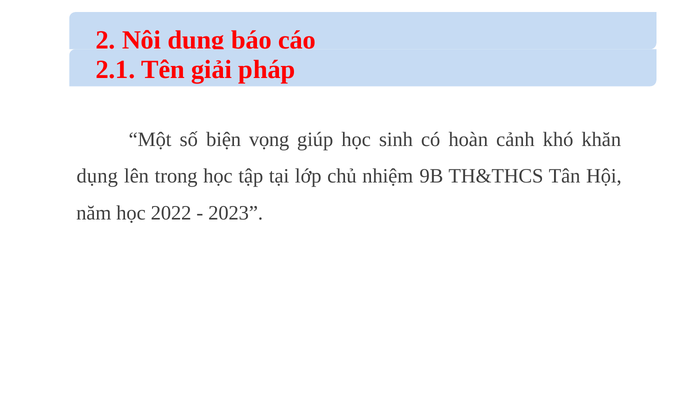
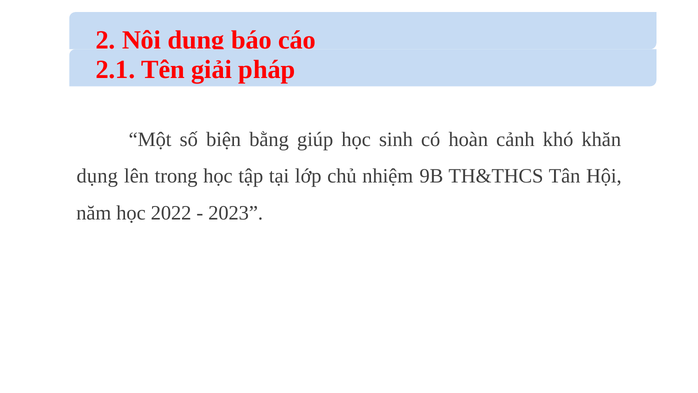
vọng: vọng -> bằng
